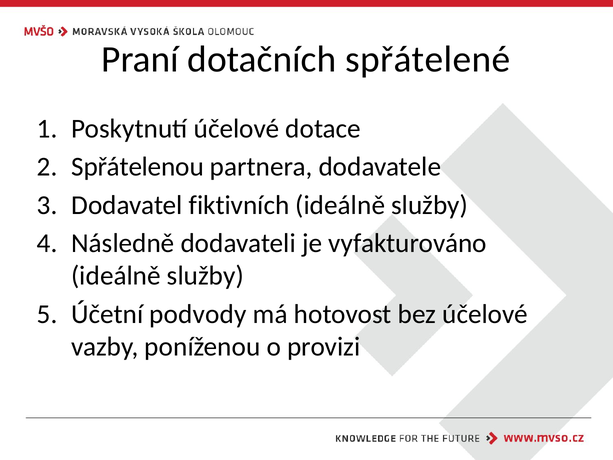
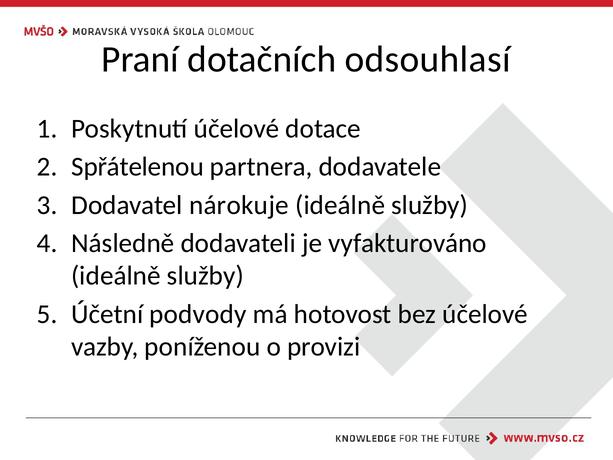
spřátelené: spřátelené -> odsouhlasí
fiktivních: fiktivních -> nárokuje
